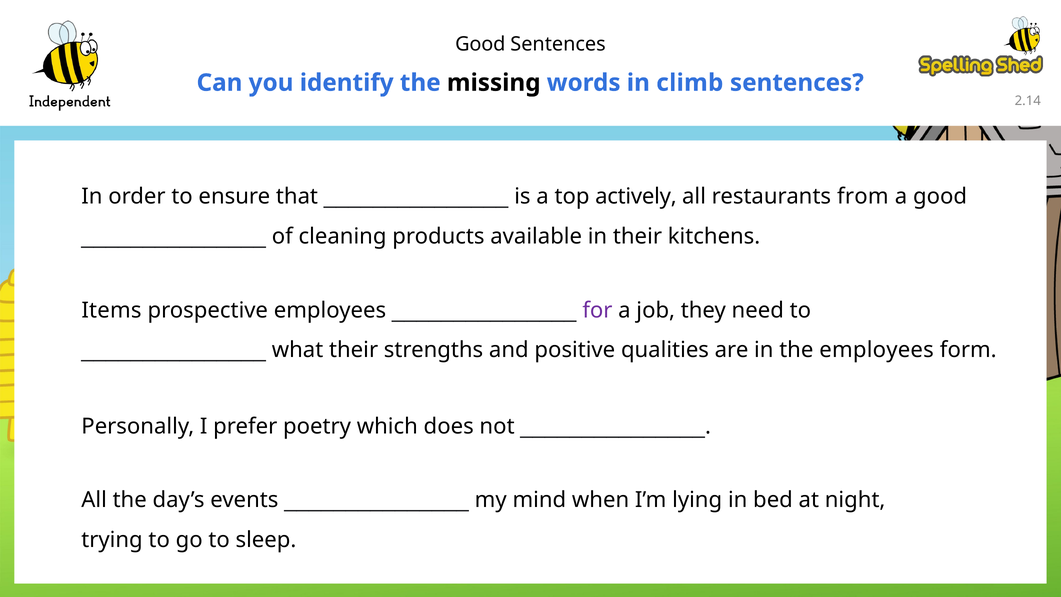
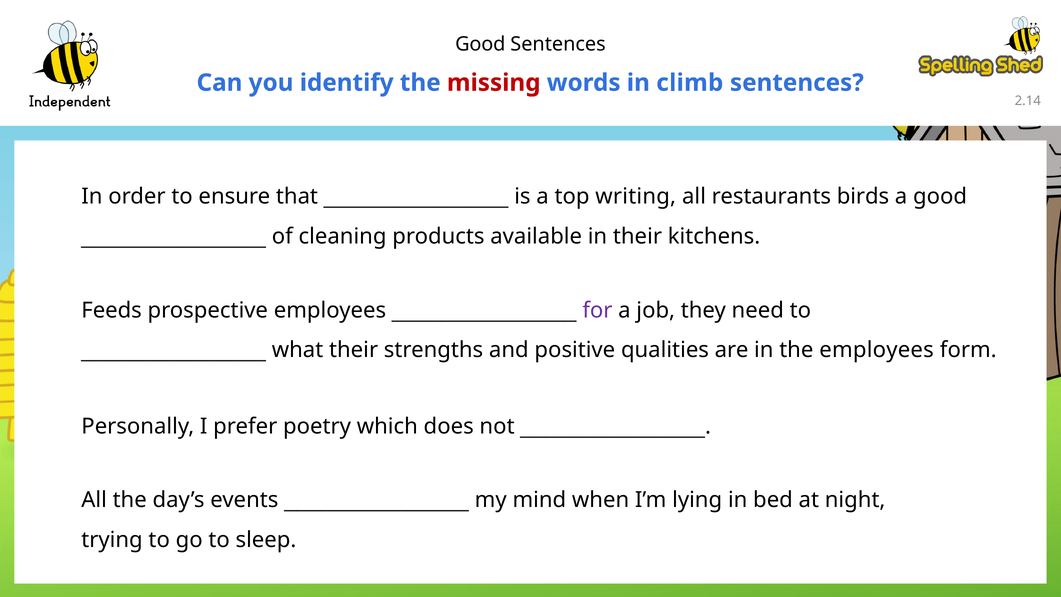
missing colour: black -> red
actively: actively -> writing
from: from -> birds
Items: Items -> Feeds
